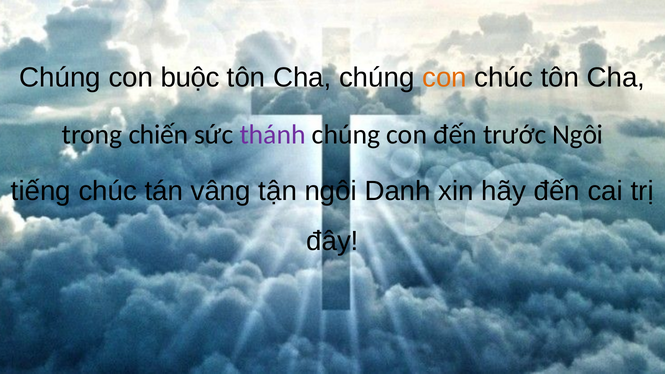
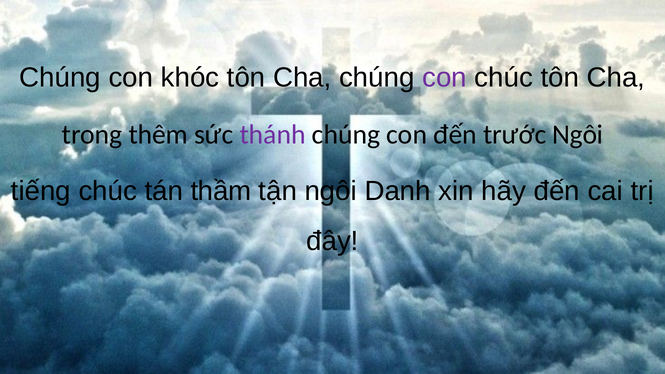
buộc: buộc -> khóc
con at (445, 78) colour: orange -> purple
chiến: chiến -> thêm
vâng: vâng -> thầm
